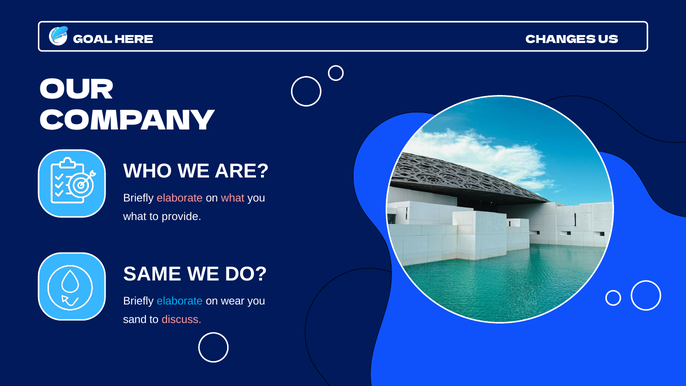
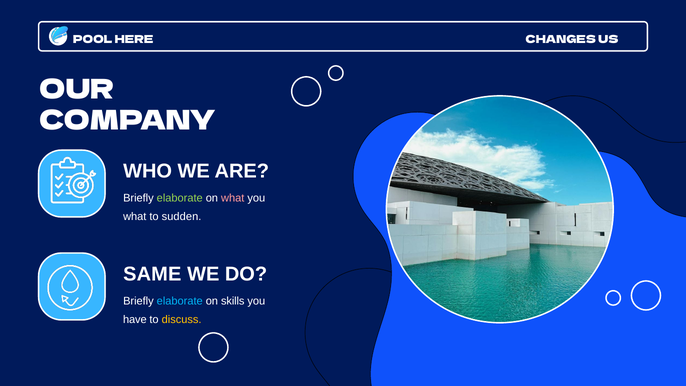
GOAL: GOAL -> POOL
elaborate at (180, 198) colour: pink -> light green
provide: provide -> sudden
wear: wear -> skills
sand: sand -> have
discuss colour: pink -> yellow
